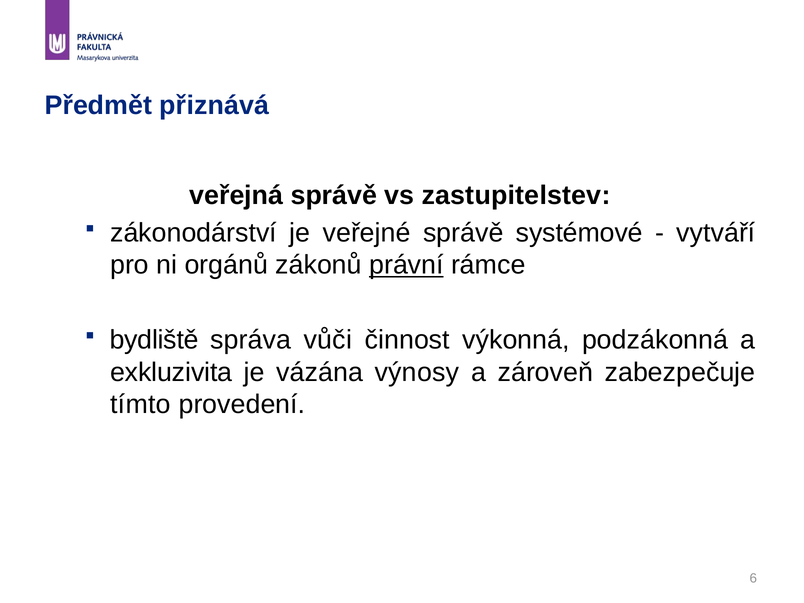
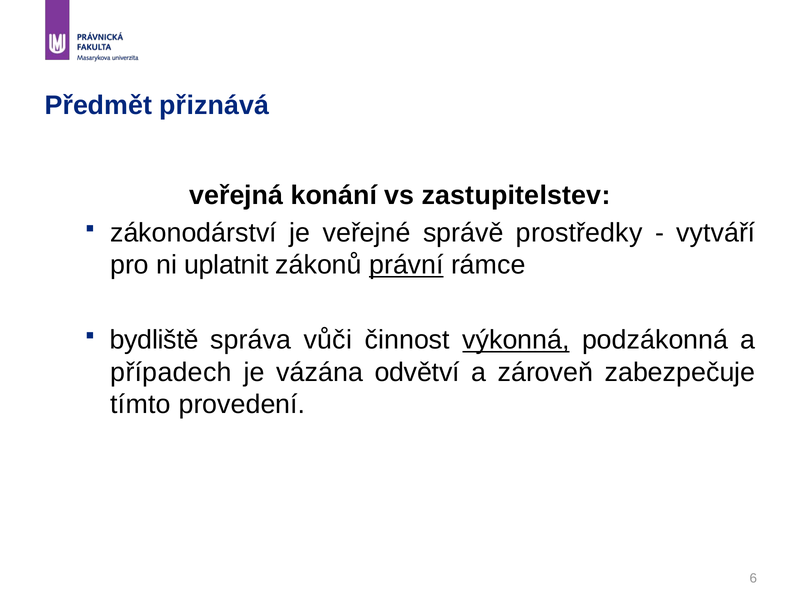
veřejná správě: správě -> konání
systémové: systémové -> prostředky
orgánů: orgánů -> uplatnit
výkonná underline: none -> present
exkluzivita: exkluzivita -> případech
výnosy: výnosy -> odvětví
